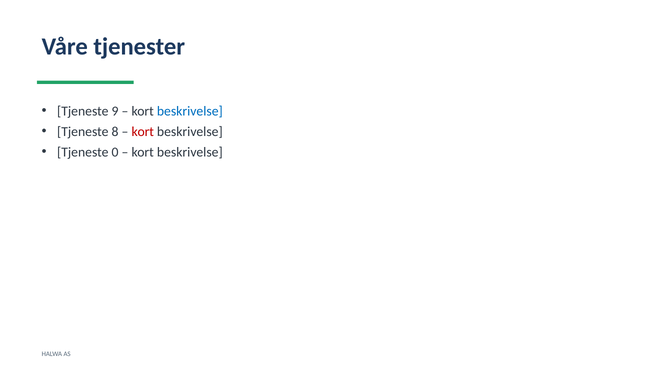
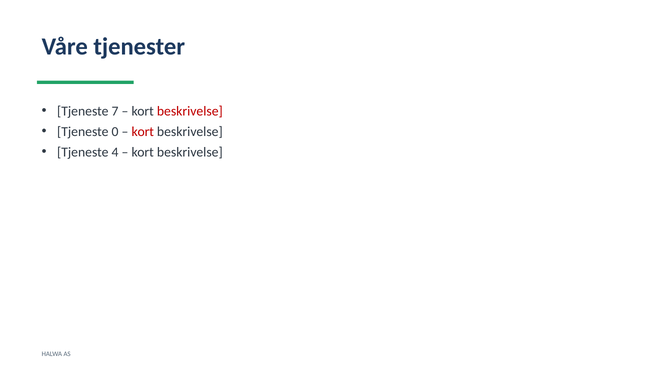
9: 9 -> 7
beskrivelse at (190, 111) colour: blue -> red
8: 8 -> 0
0: 0 -> 4
